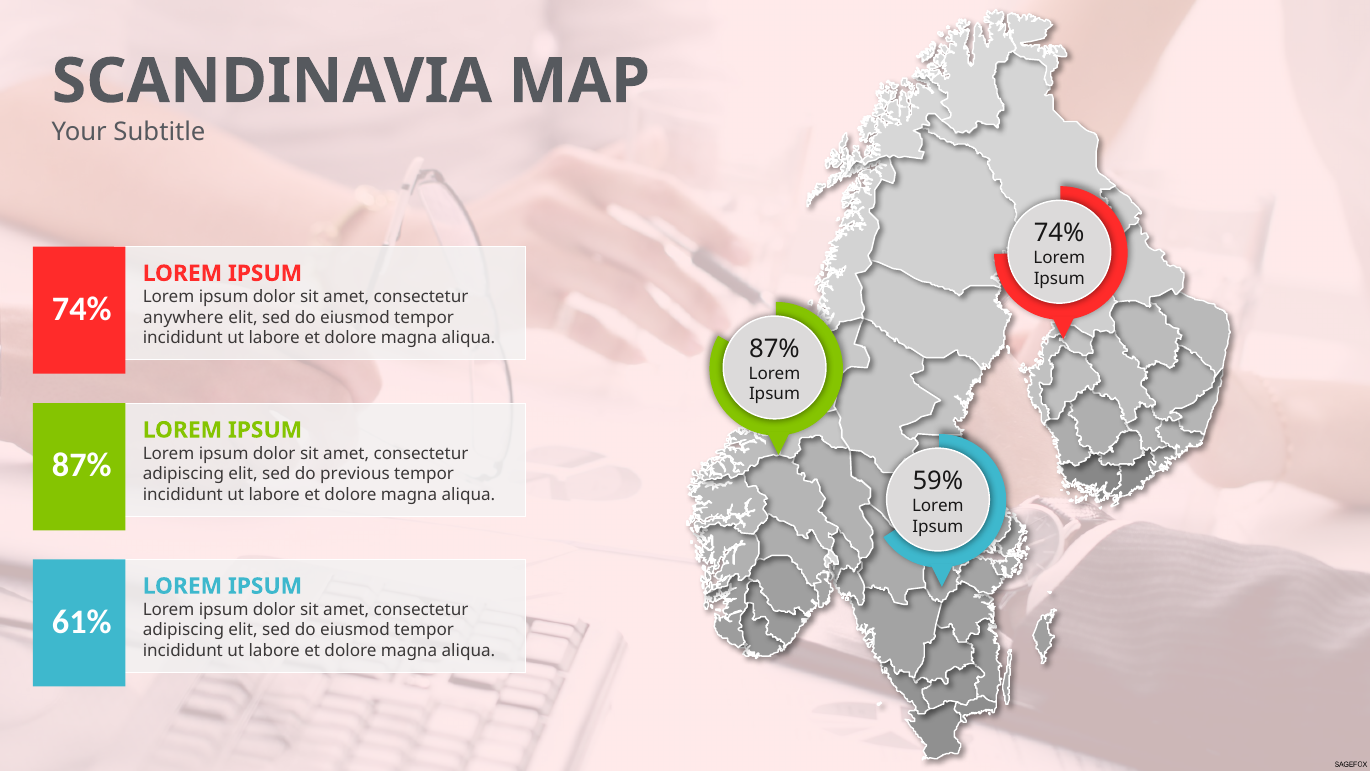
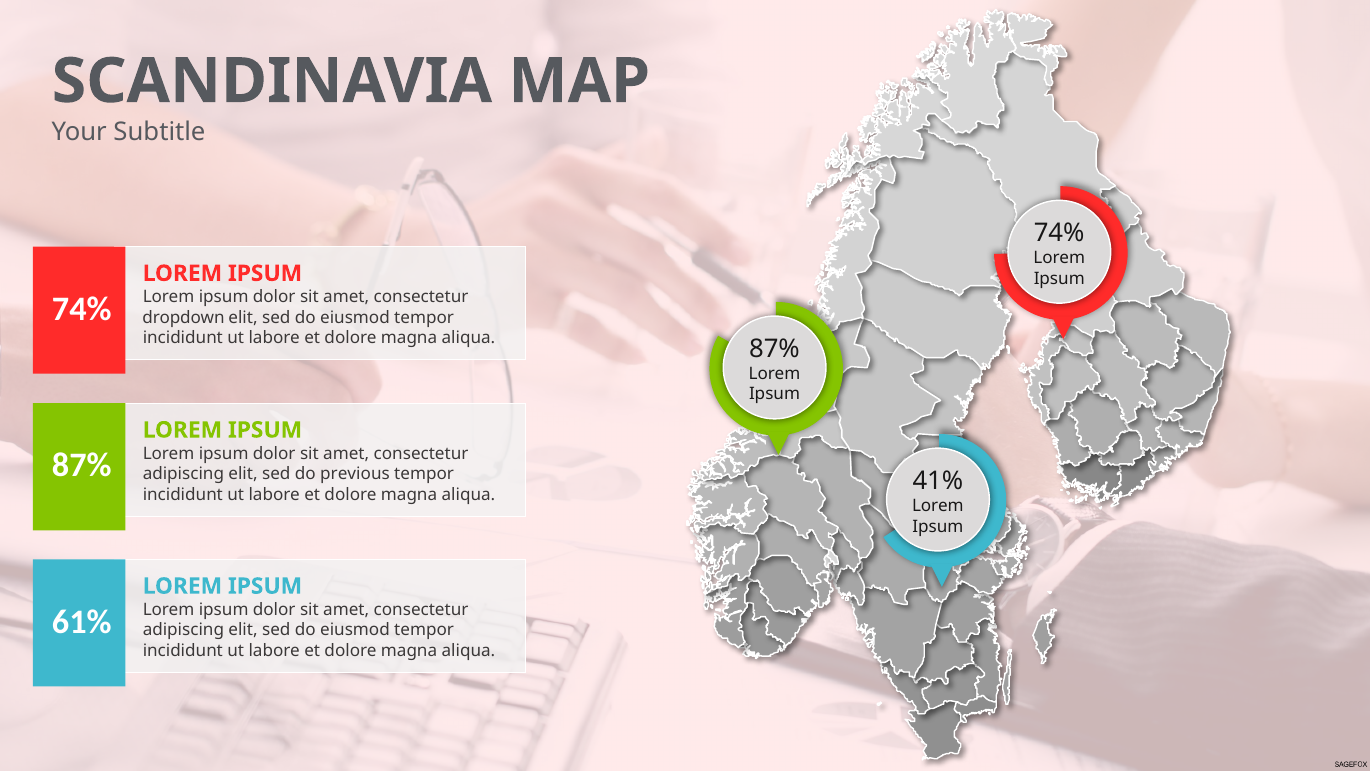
anywhere: anywhere -> dropdown
59%: 59% -> 41%
